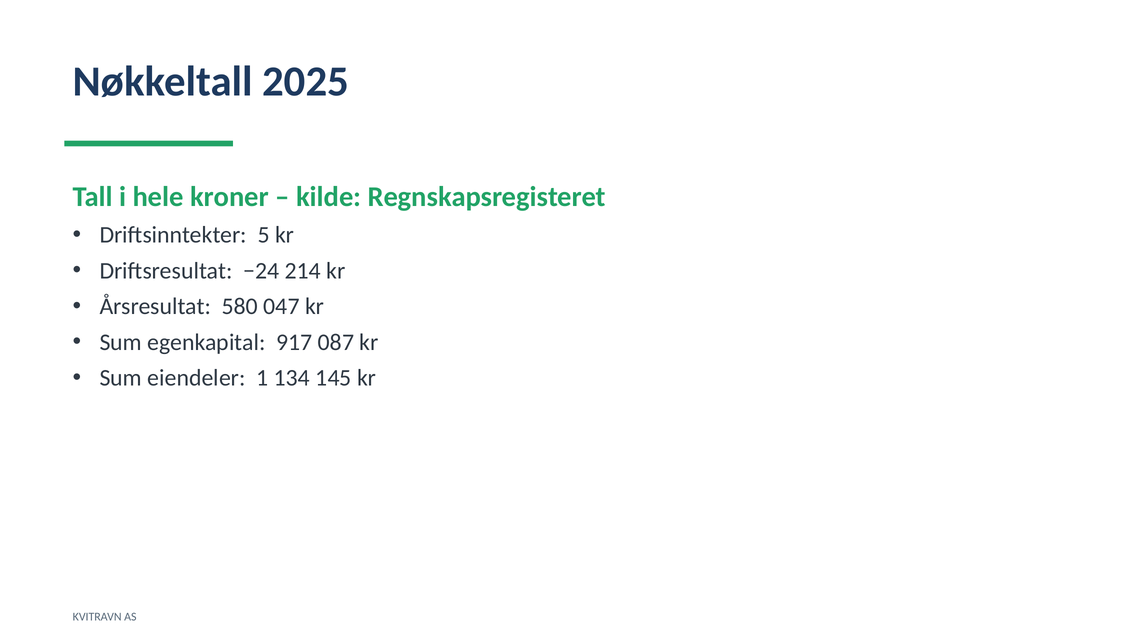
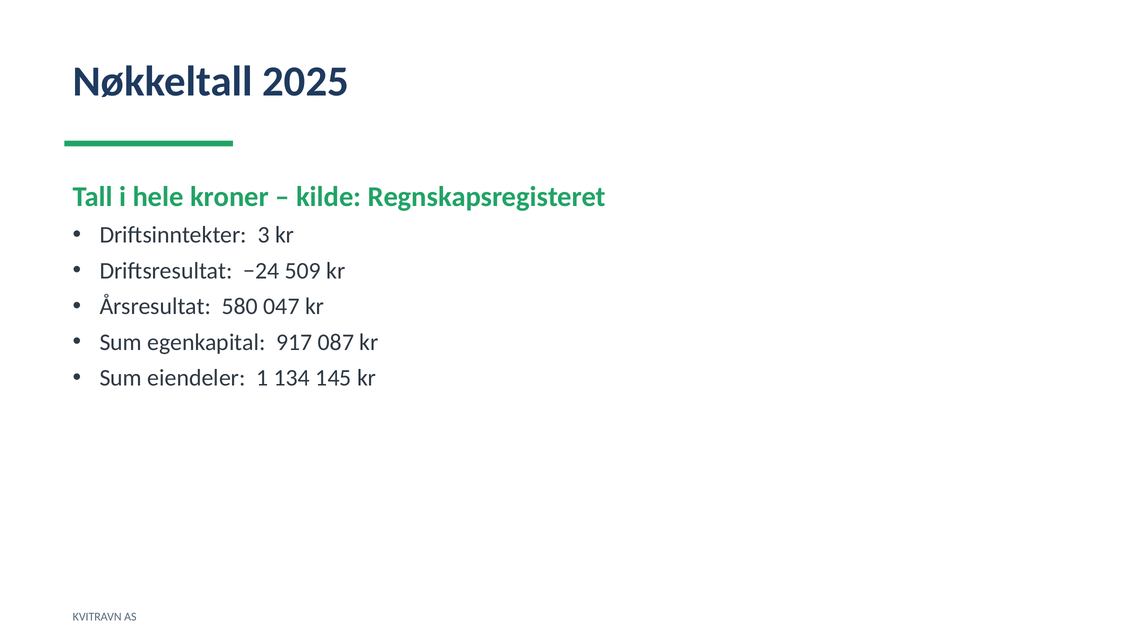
5: 5 -> 3
214: 214 -> 509
